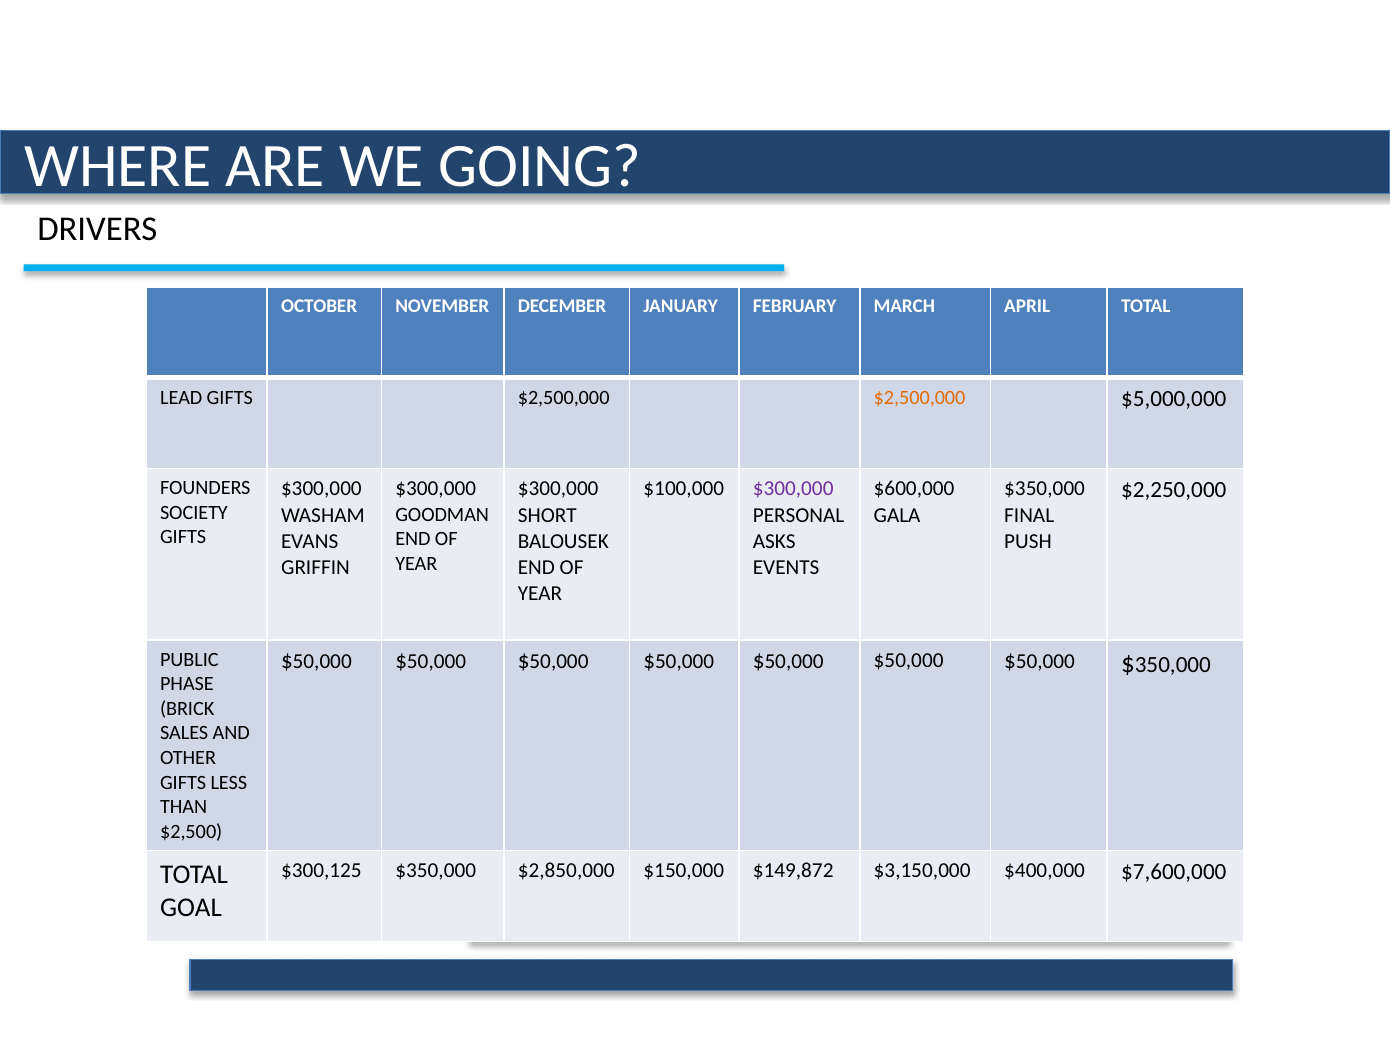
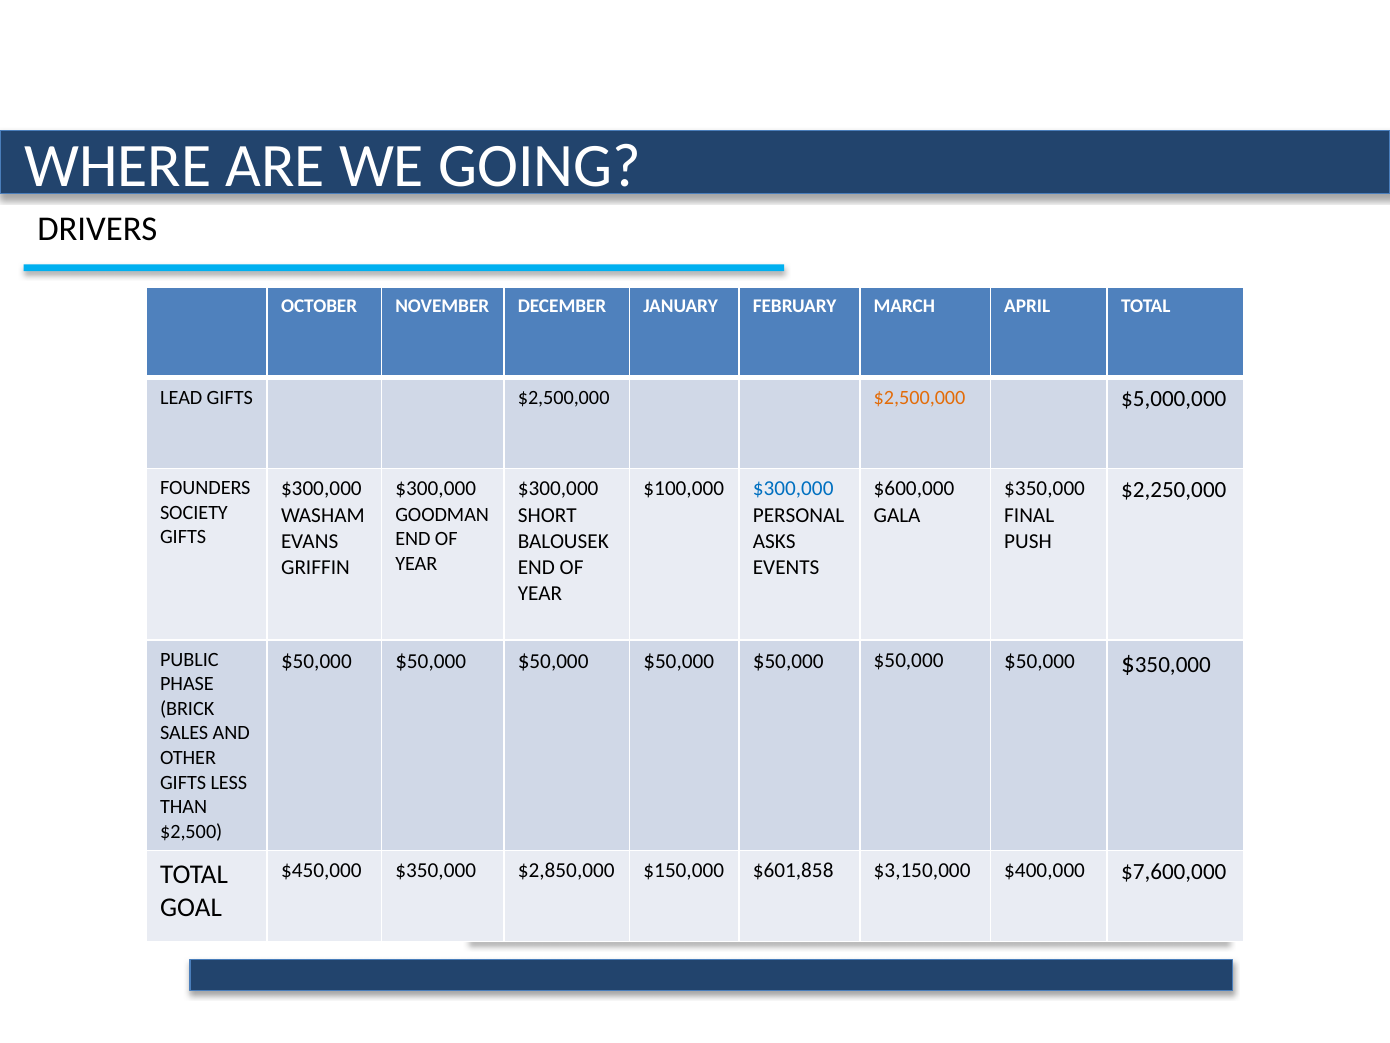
$300,000 at (793, 489) colour: purple -> blue
$300,125: $300,125 -> $450,000
$149,872: $149,872 -> $601,858
